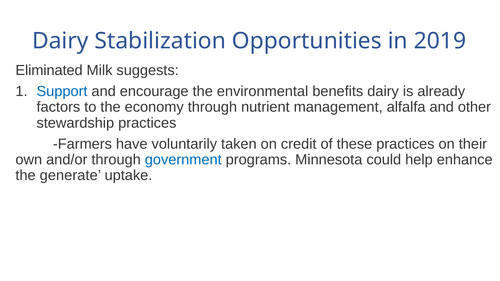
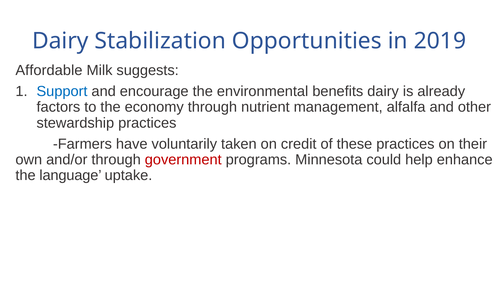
Eliminated: Eliminated -> Affordable
government colour: blue -> red
generate: generate -> language
